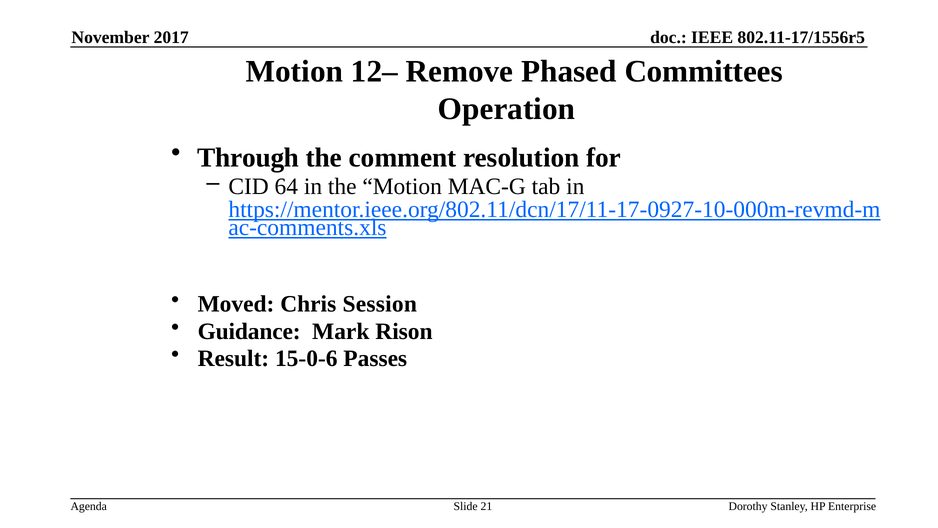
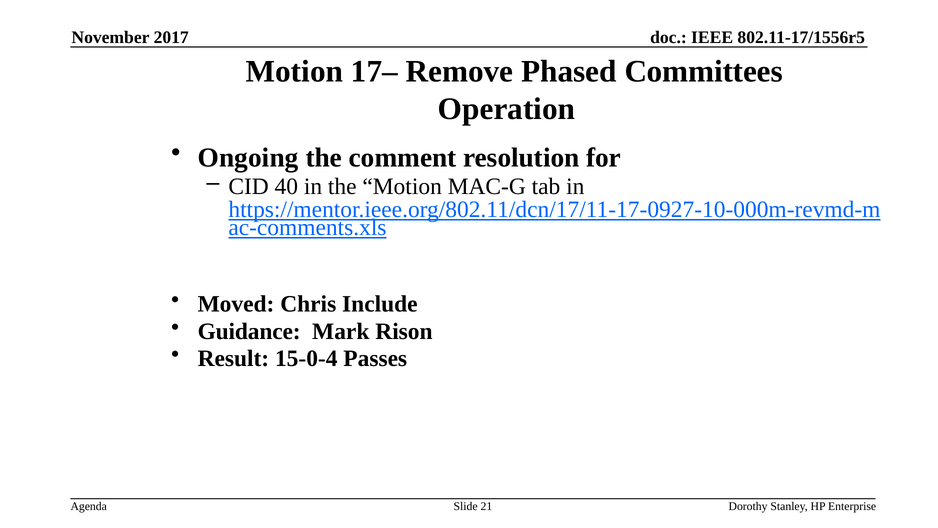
12–: 12– -> 17–
Through: Through -> Ongoing
64: 64 -> 40
Session: Session -> Include
15-0-6: 15-0-6 -> 15-0-4
